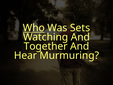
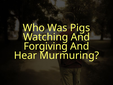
Who underline: present -> none
Sets: Sets -> Pigs
Together: Together -> Forgiving
